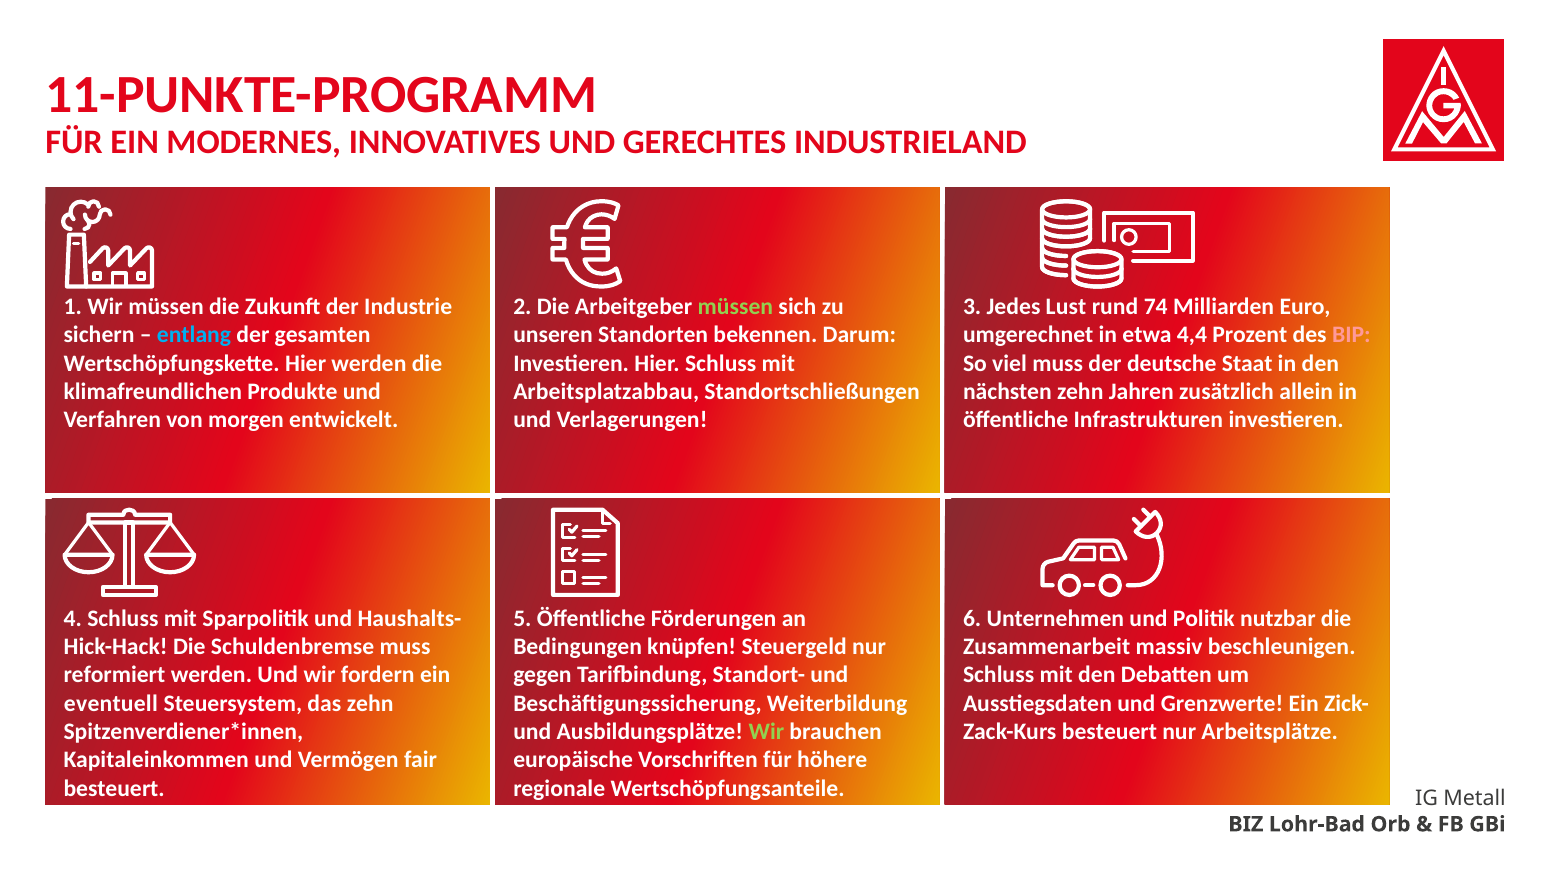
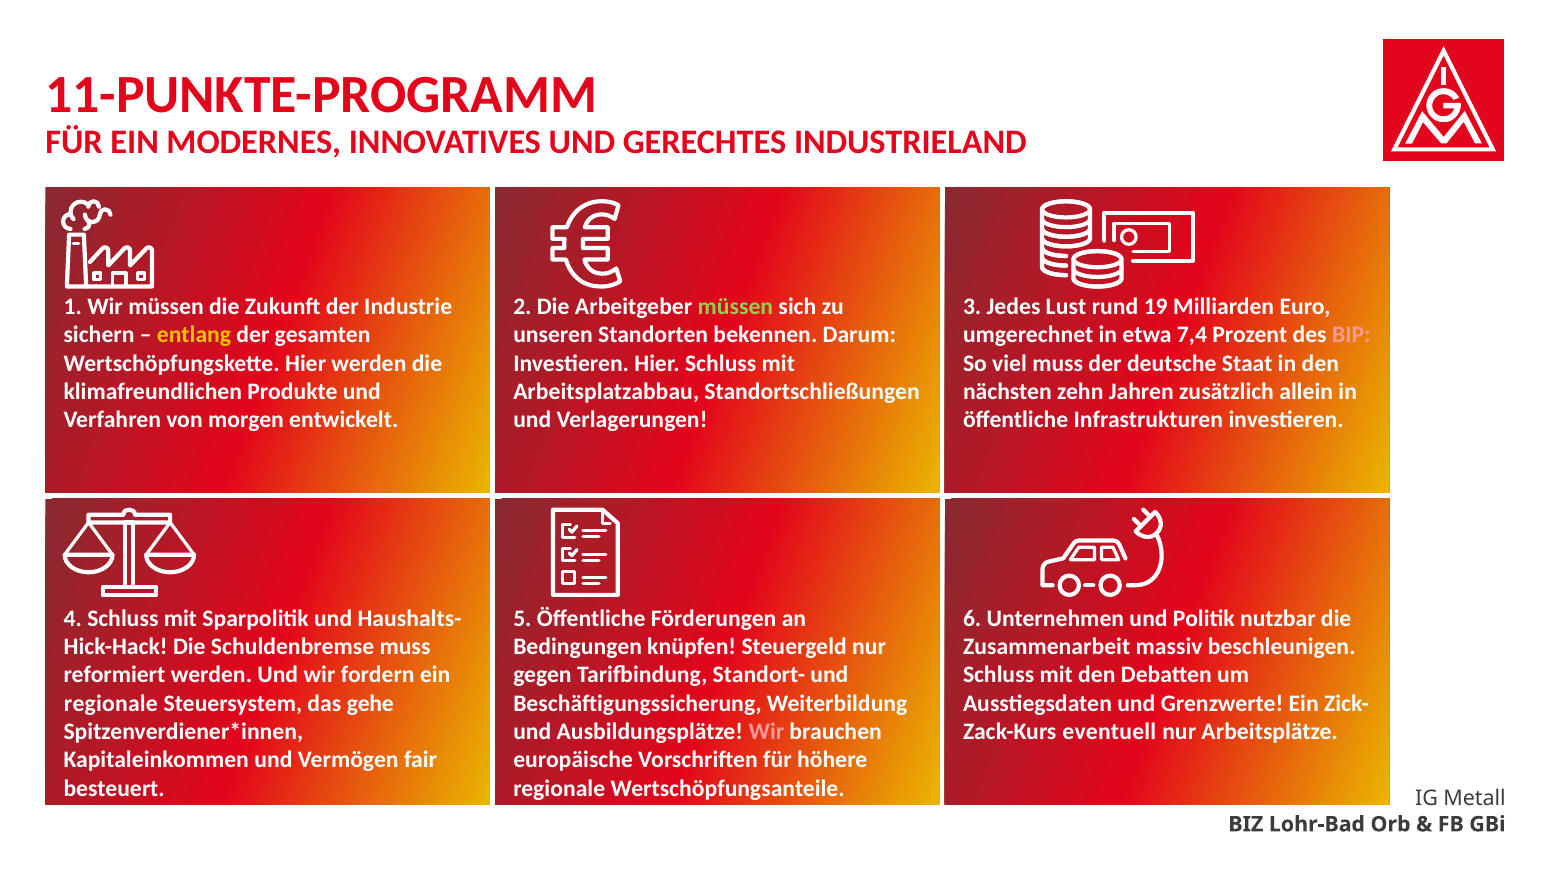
74: 74 -> 19
entlang colour: light blue -> yellow
4,4: 4,4 -> 7,4
eventuell at (111, 704): eventuell -> regionale
das zehn: zehn -> gehe
Wir at (766, 732) colour: light green -> pink
besteuert at (1109, 732): besteuert -> eventuell
